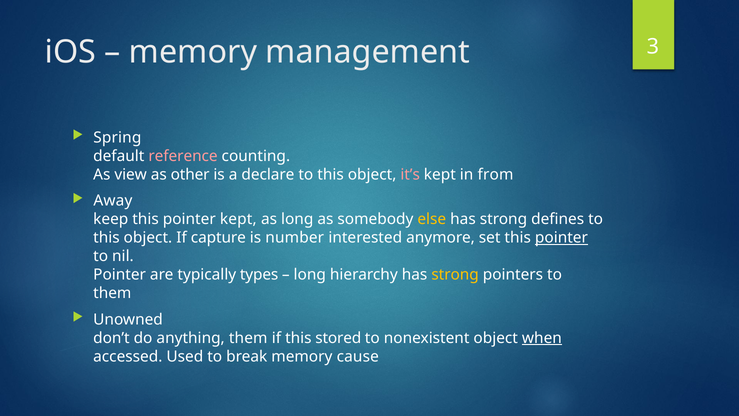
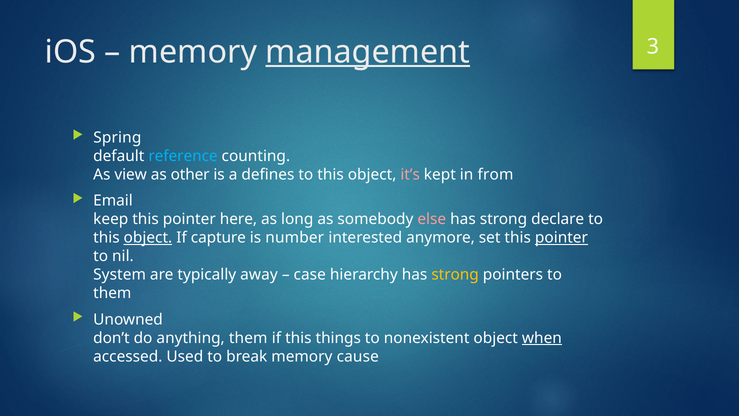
management underline: none -> present
reference colour: pink -> light blue
declare: declare -> defines
Away: Away -> Email
pointer kept: kept -> here
else colour: yellow -> pink
defines: defines -> declare
object at (148, 238) underline: none -> present
Pointer at (120, 275): Pointer -> System
types: types -> away
long at (310, 275): long -> case
stored: stored -> things
